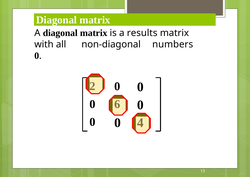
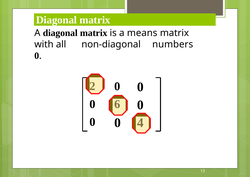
results: results -> means
